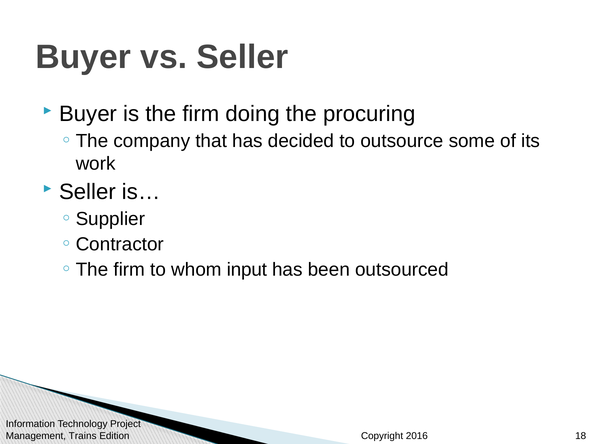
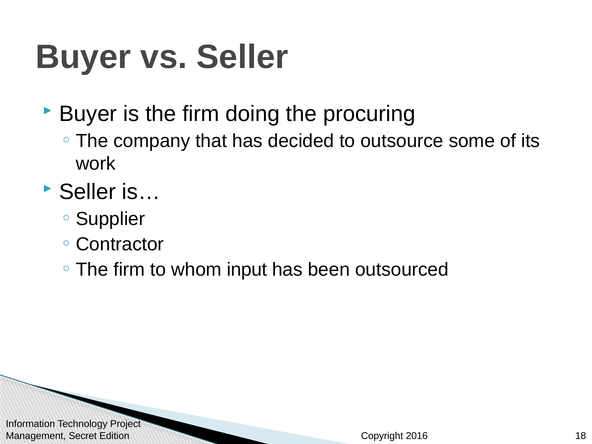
Trains: Trains -> Secret
